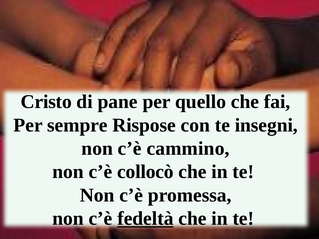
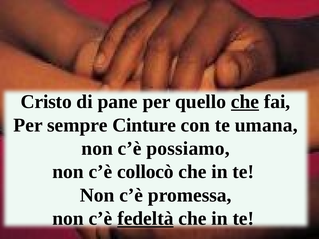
che at (245, 102) underline: none -> present
Rispose: Rispose -> Cinture
insegni: insegni -> umana
cammino: cammino -> possiamo
